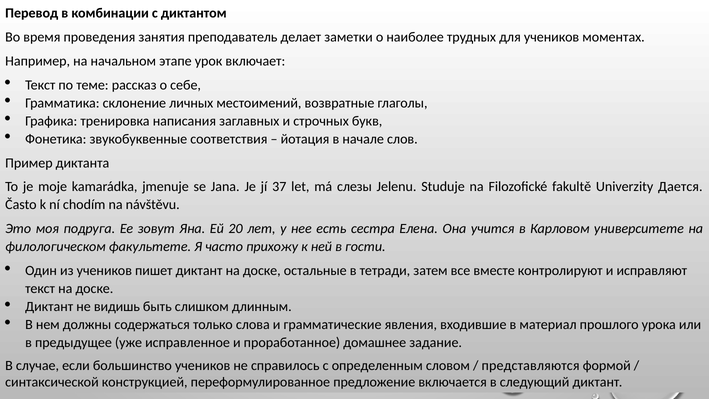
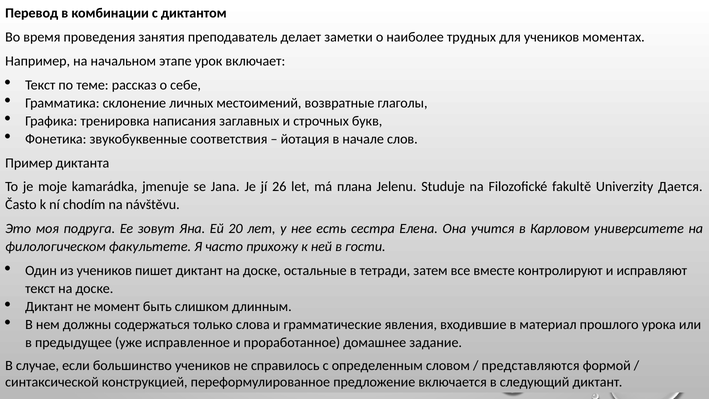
37: 37 -> 26
слезы: слезы -> плана
видишь: видишь -> момент
